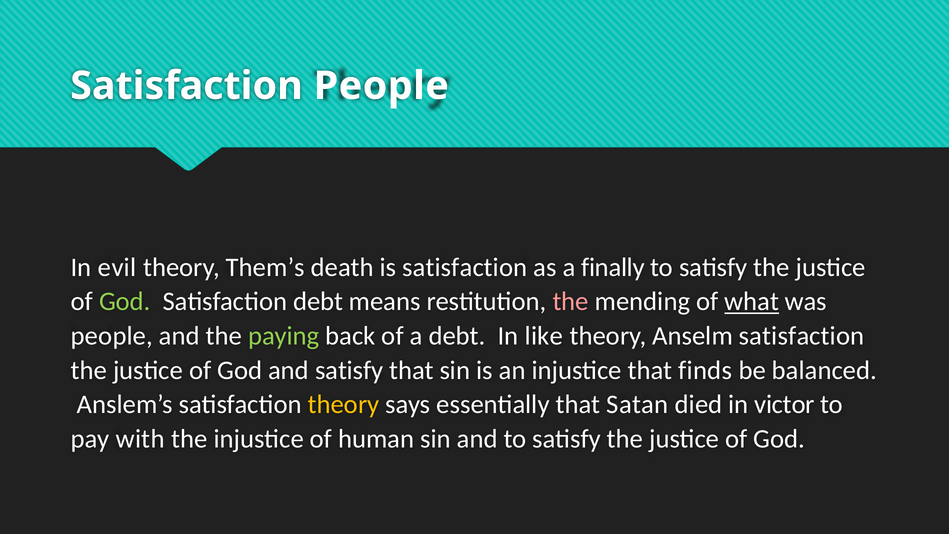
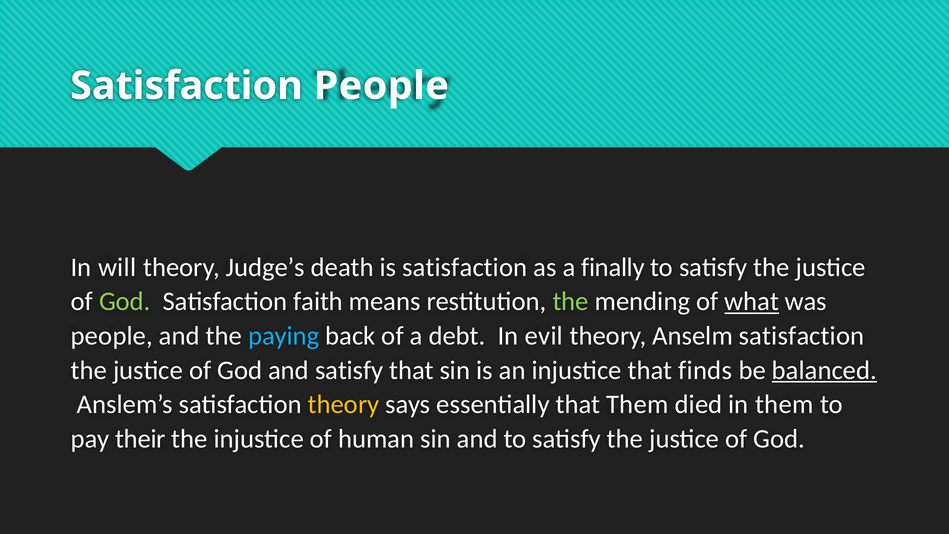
evil: evil -> will
Them’s: Them’s -> Judge’s
Satisfaction debt: debt -> faith
the at (571, 302) colour: pink -> light green
paying colour: light green -> light blue
like: like -> evil
balanced underline: none -> present
that Satan: Satan -> Them
in victor: victor -> them
with: with -> their
